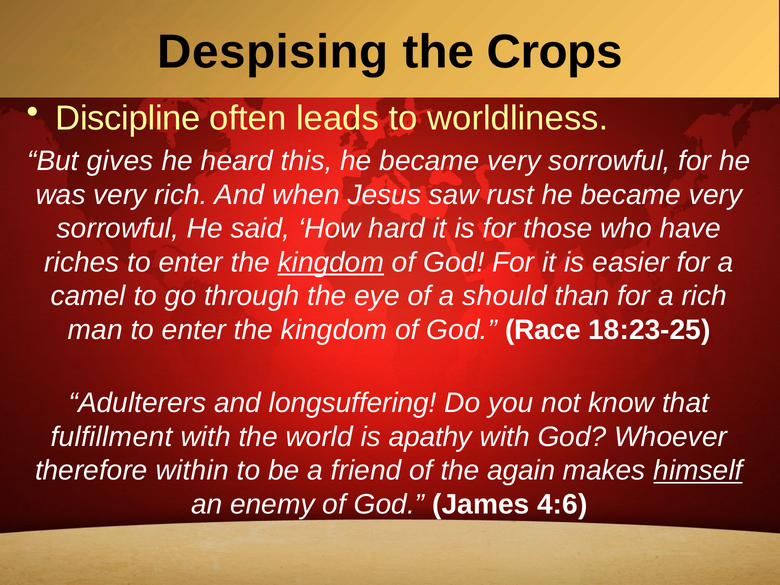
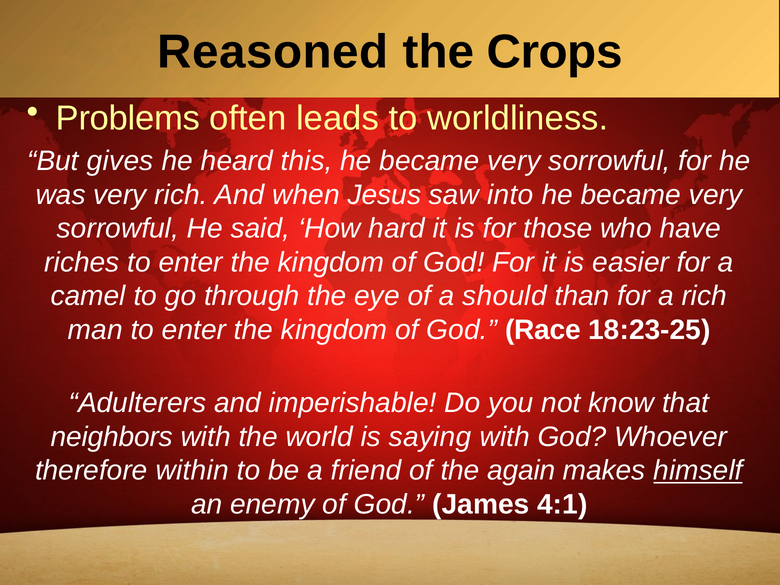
Despising: Despising -> Reasoned
Discipline: Discipline -> Problems
rust: rust -> into
kingdom at (331, 262) underline: present -> none
longsuffering: longsuffering -> imperishable
fulfillment: fulfillment -> neighbors
apathy: apathy -> saying
4:6: 4:6 -> 4:1
